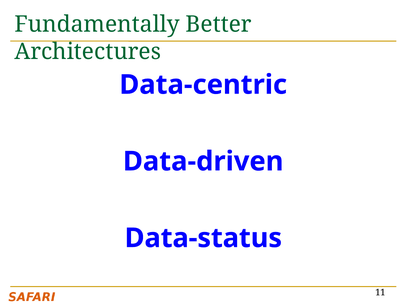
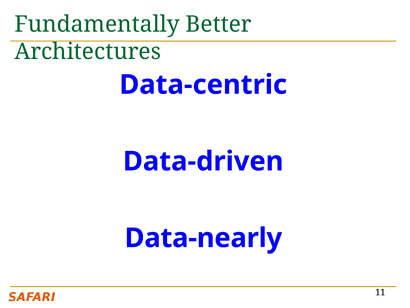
Data-status: Data-status -> Data-nearly
